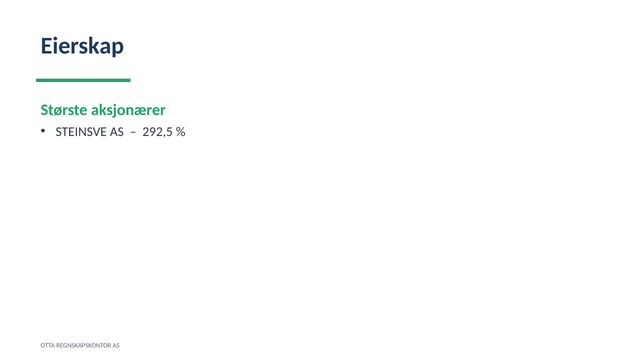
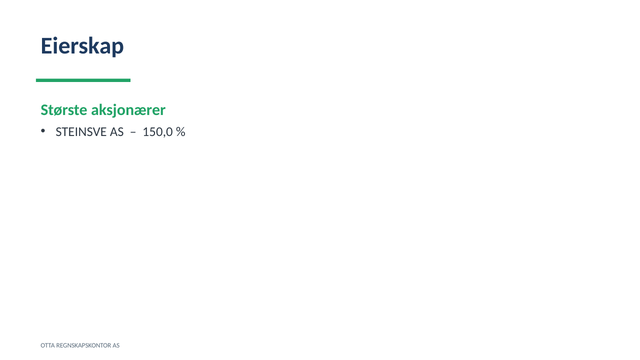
292,5: 292,5 -> 150,0
